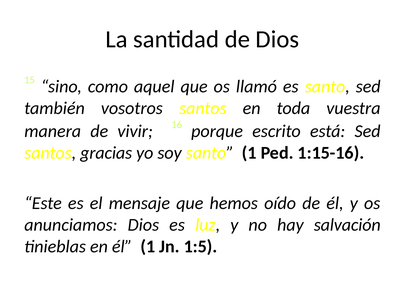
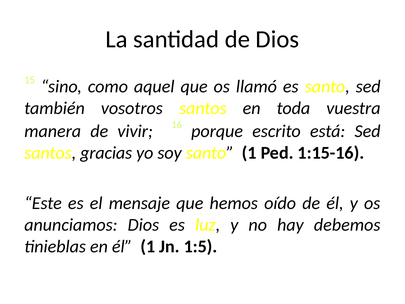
salvación: salvación -> debemos
